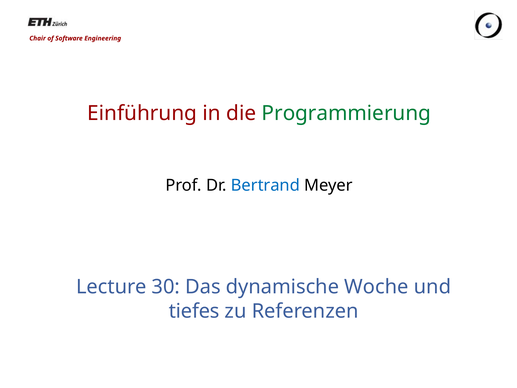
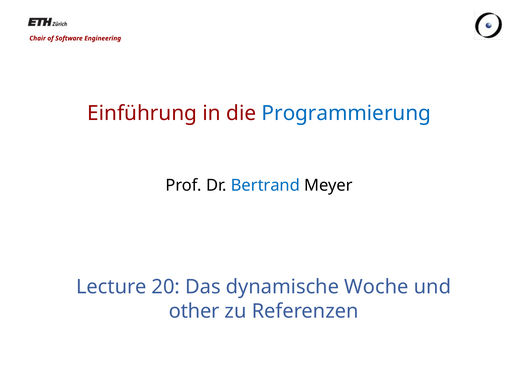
Programmierung colour: green -> blue
30: 30 -> 20
tiefes: tiefes -> other
